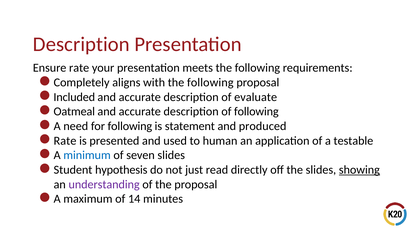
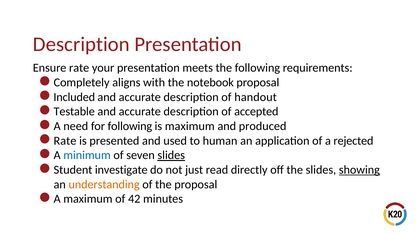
with the following: following -> notebook
evaluate: evaluate -> handout
Oatmeal: Oatmeal -> Testable
of following: following -> accepted
is statement: statement -> maximum
testable: testable -> rejected
slides at (171, 155) underline: none -> present
hypothesis: hypothesis -> investigate
understanding colour: purple -> orange
14: 14 -> 42
